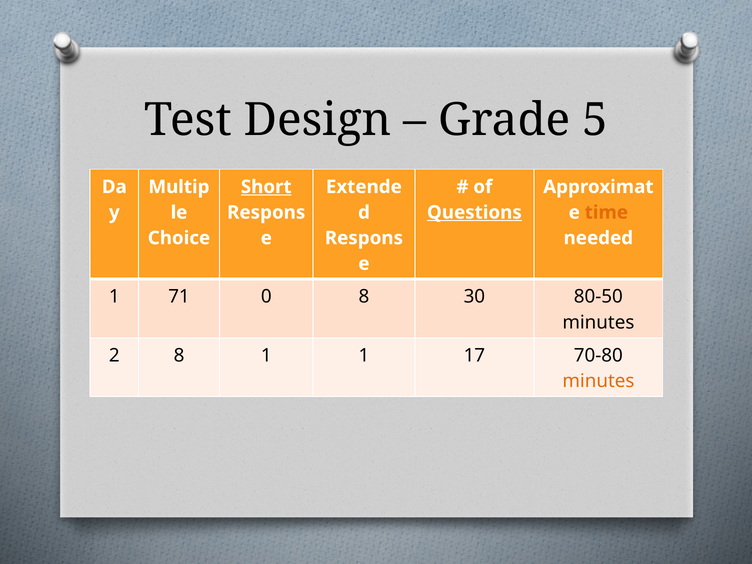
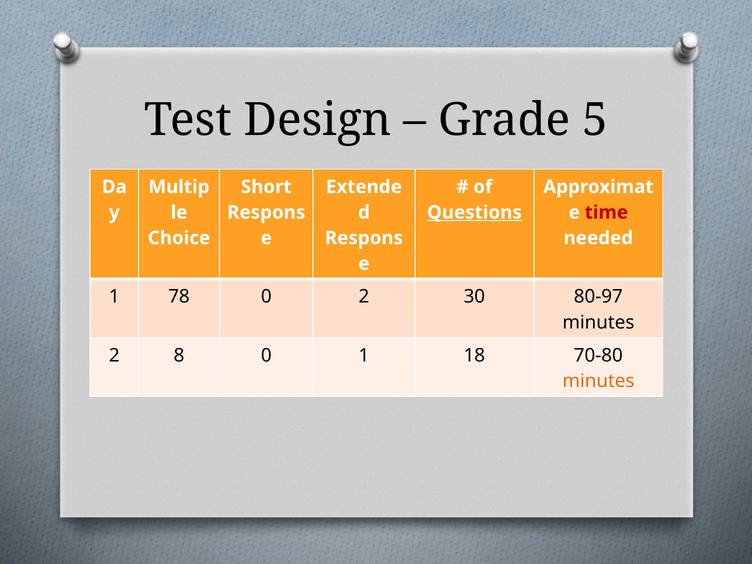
Short underline: present -> none
time colour: orange -> red
71: 71 -> 78
0 8: 8 -> 2
80-50: 80-50 -> 80-97
8 1: 1 -> 0
17: 17 -> 18
